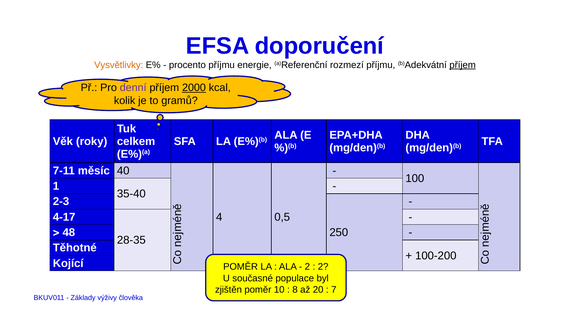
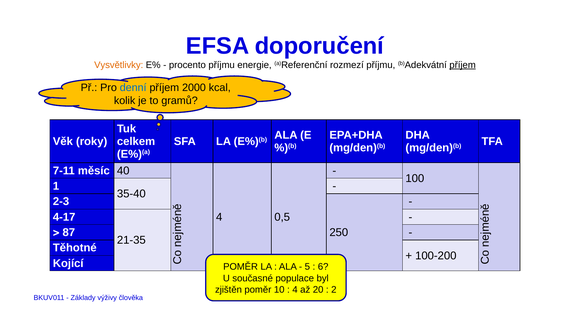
denní colour: purple -> blue
2000 underline: present -> none
48: 48 -> 87
28-35: 28-35 -> 21-35
2 at (307, 267): 2 -> 5
2 at (323, 267): 2 -> 6
8 at (295, 289): 8 -> 4
7: 7 -> 2
